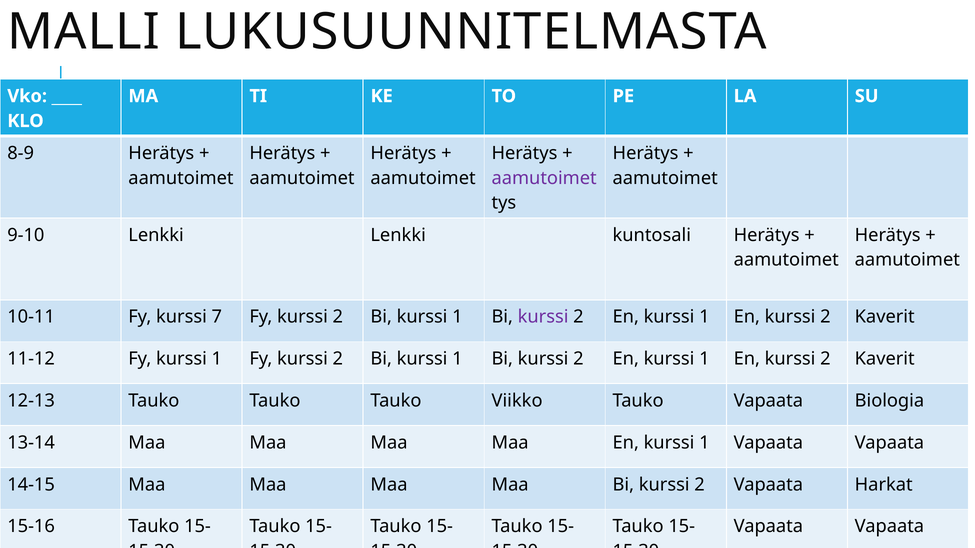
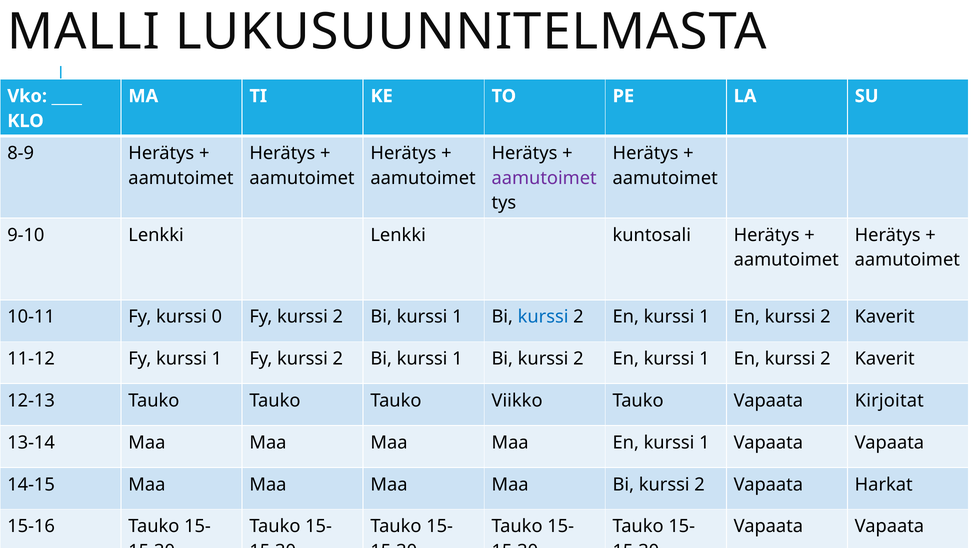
7: 7 -> 0
kurssi at (543, 317) colour: purple -> blue
Biologia: Biologia -> Kirjoitat
